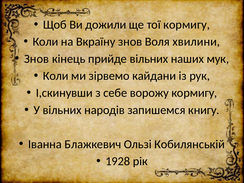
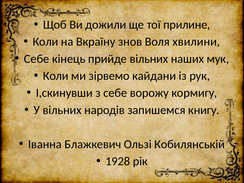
тої кормигу: кормигу -> прилине
Знов at (37, 59): Знов -> Себе
